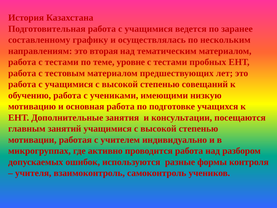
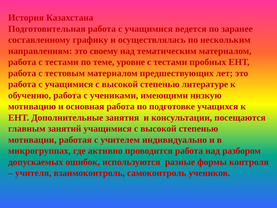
вторая: вторая -> своему
совещаний: совещаний -> литературе
